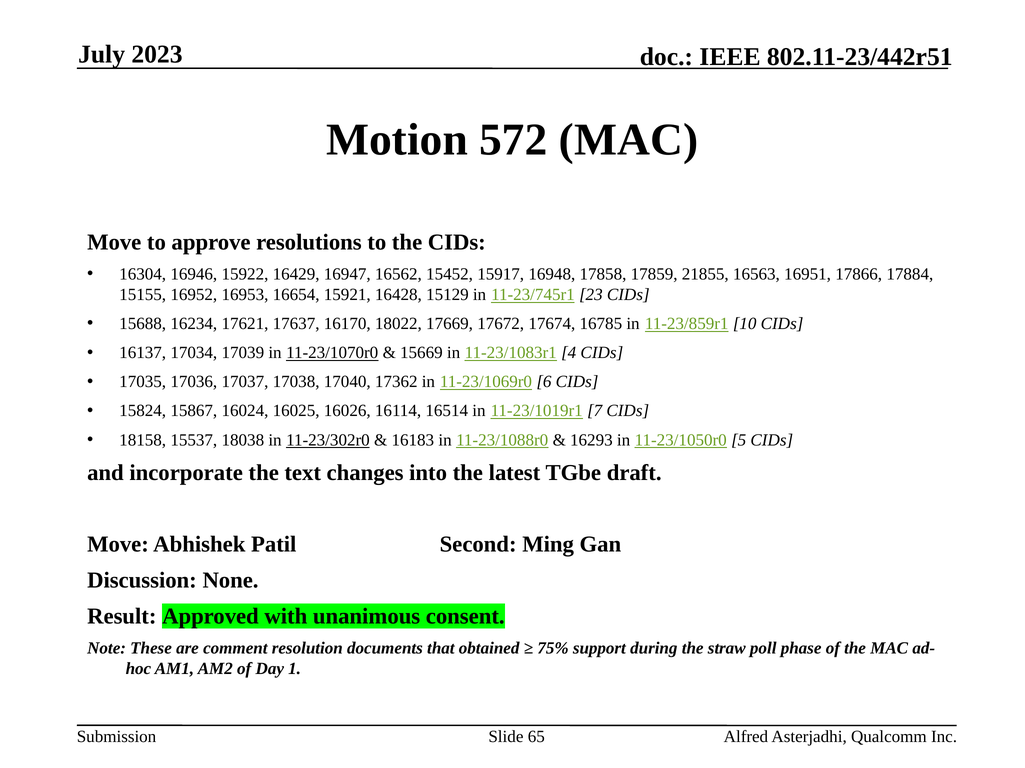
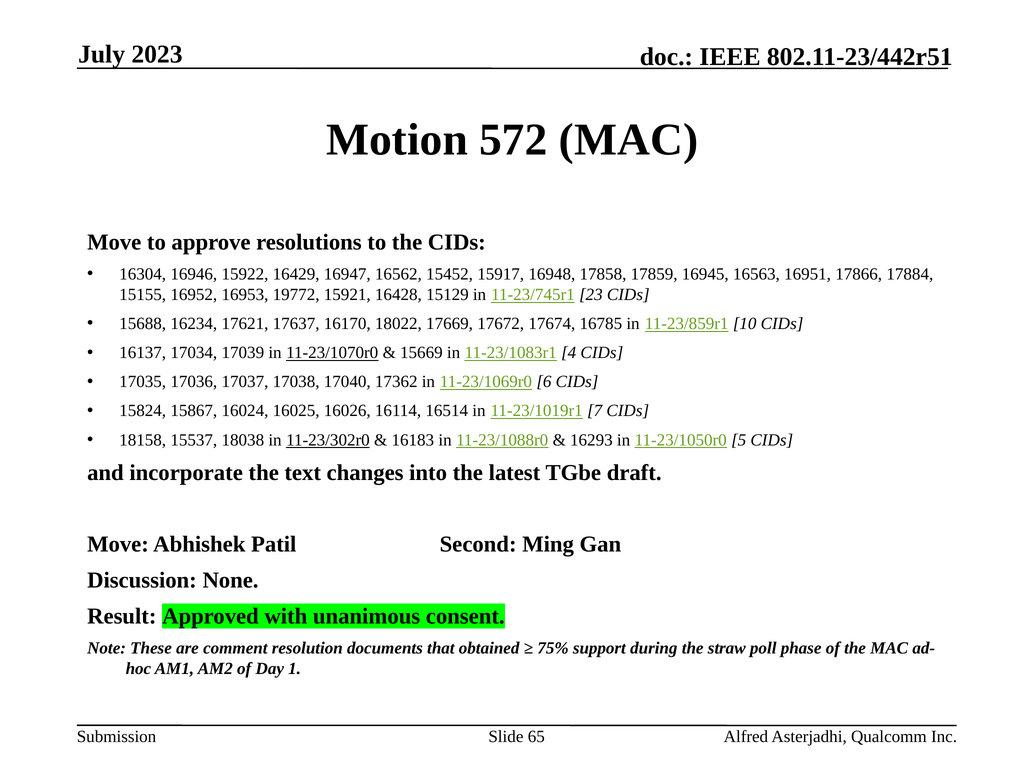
21855: 21855 -> 16945
16654: 16654 -> 19772
